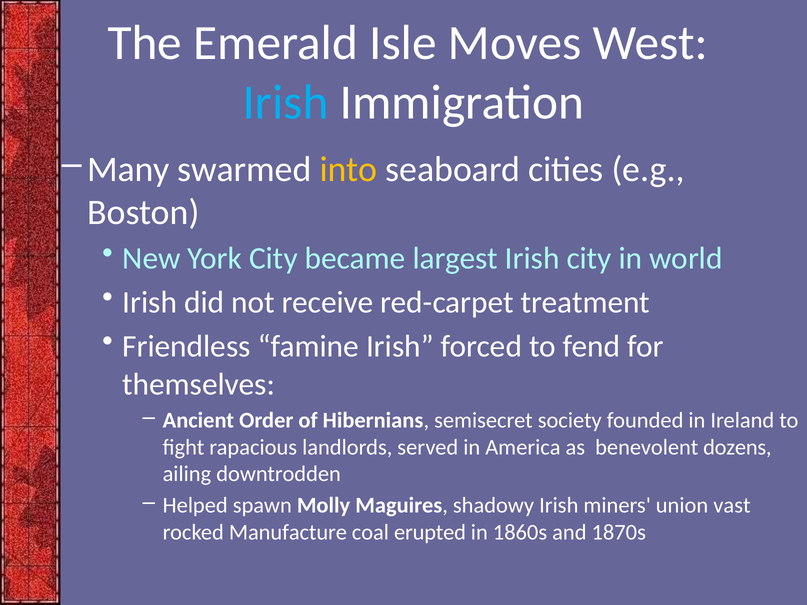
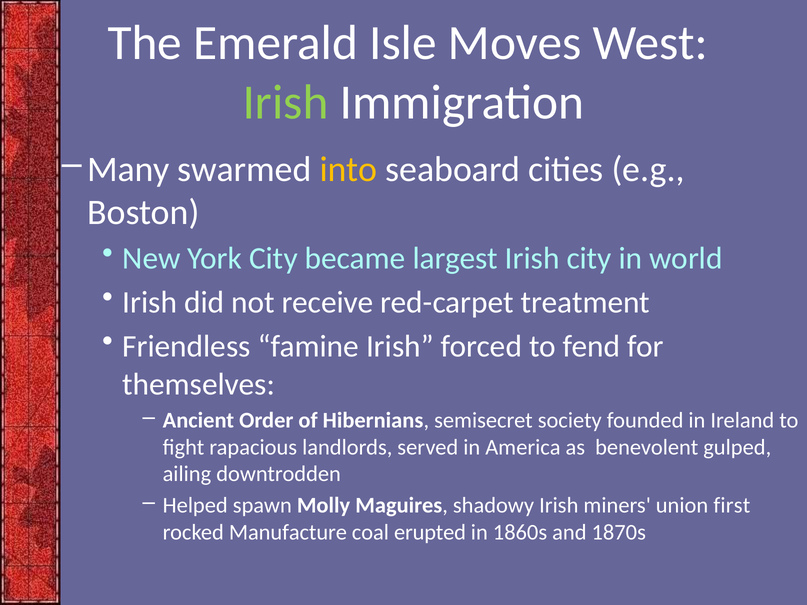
Irish at (286, 102) colour: light blue -> light green
dozens: dozens -> gulped
vast: vast -> first
